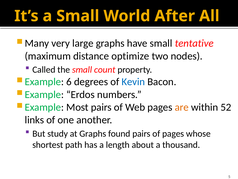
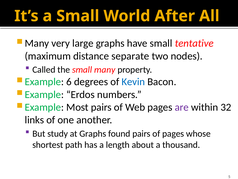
optimize: optimize -> separate
count: count -> many
are colour: orange -> purple
52: 52 -> 32
